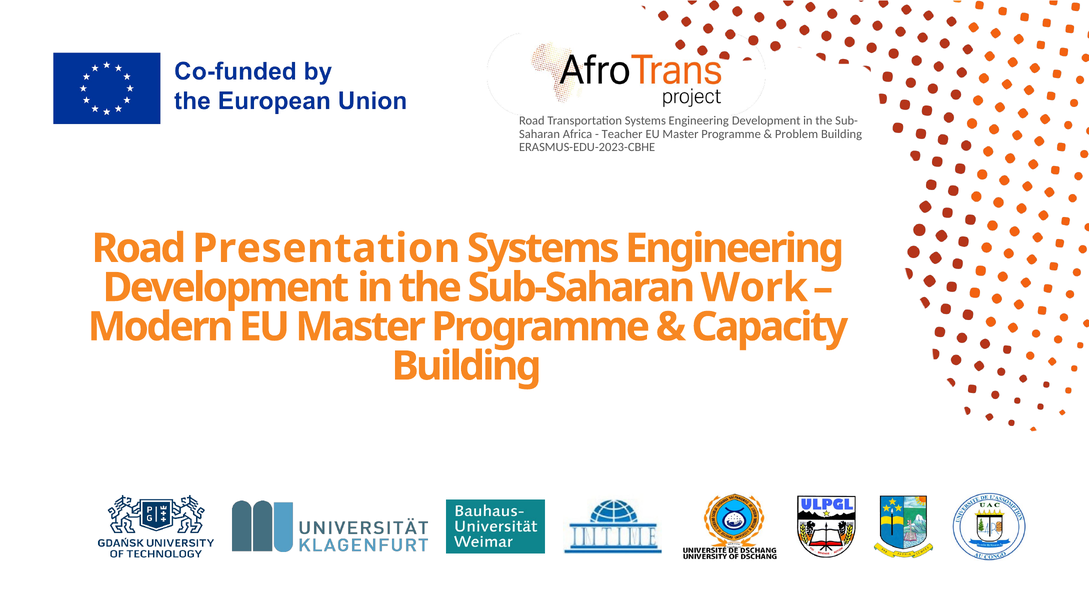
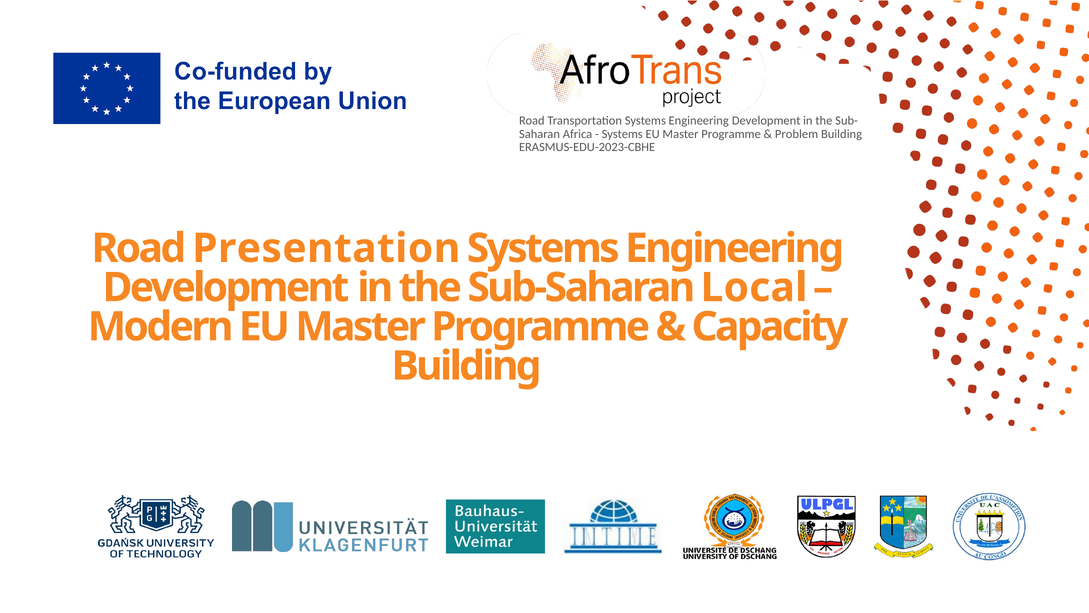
Teacher at (622, 134): Teacher -> Systems
Work: Work -> Local
